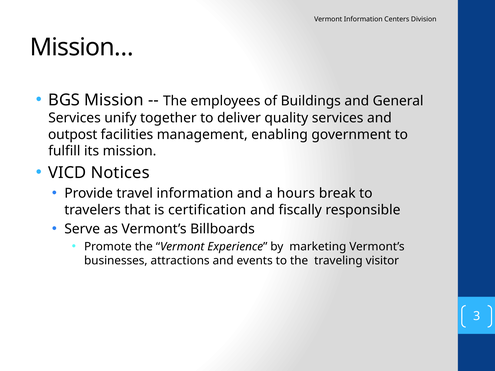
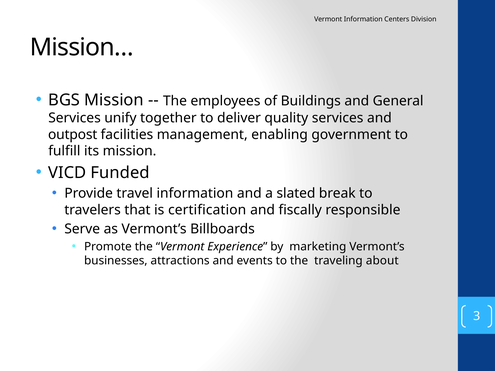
Notices: Notices -> Funded
hours: hours -> slated
visitor: visitor -> about
